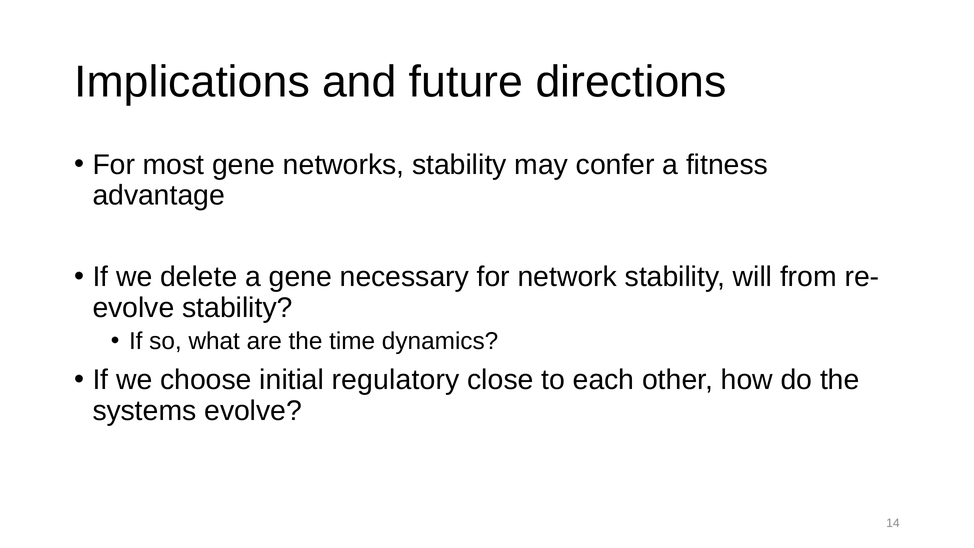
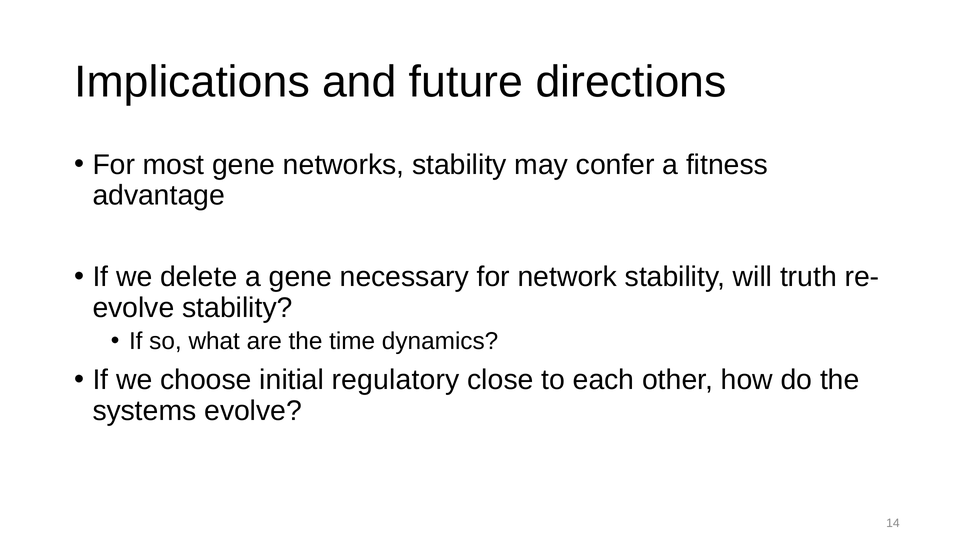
from: from -> truth
